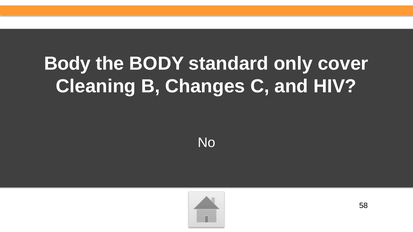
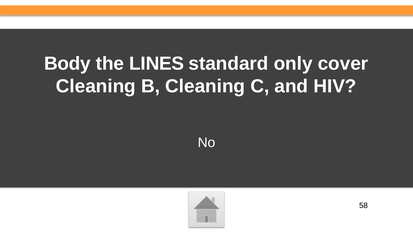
the BODY: BODY -> LINES
B Changes: Changes -> Cleaning
